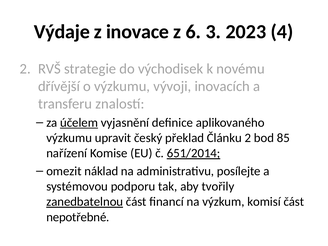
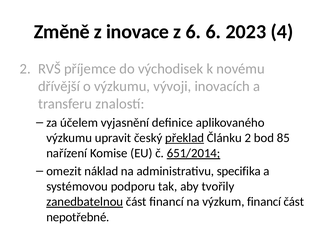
Výdaje: Výdaje -> Změně
6 3: 3 -> 6
strategie: strategie -> příjemce
účelem underline: present -> none
překlad underline: none -> present
posílejte: posílejte -> specifika
výzkum komisí: komisí -> financí
